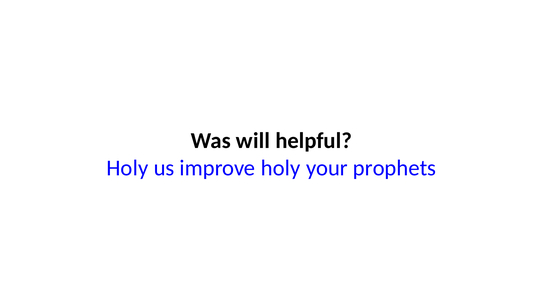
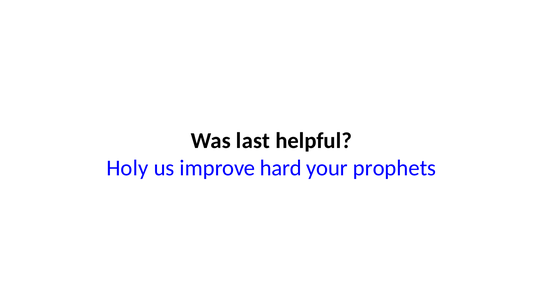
will: will -> last
improve holy: holy -> hard
